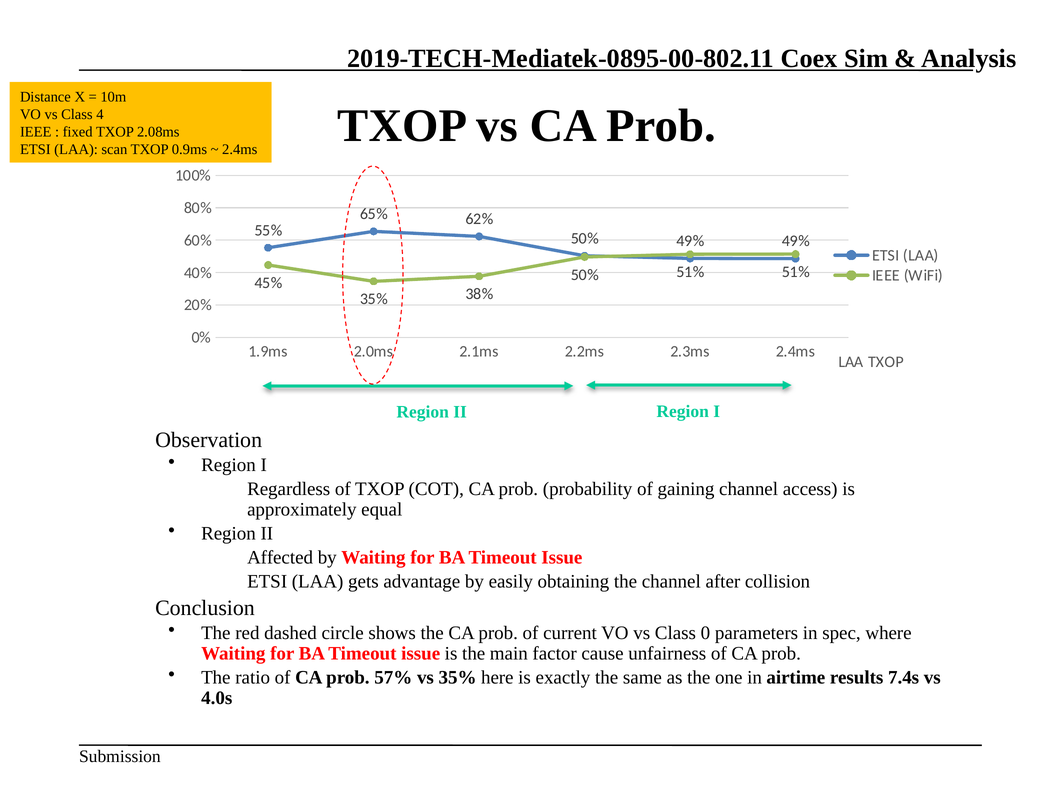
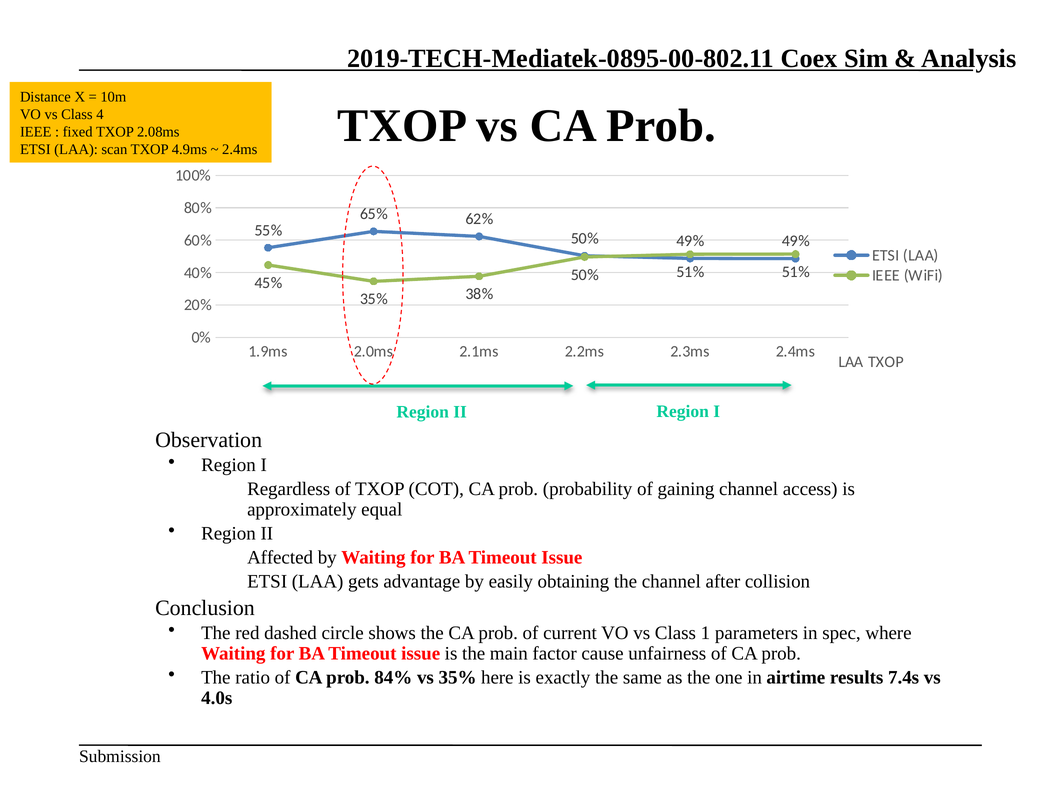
0.9ms: 0.9ms -> 4.9ms
0: 0 -> 1
57%: 57% -> 84%
